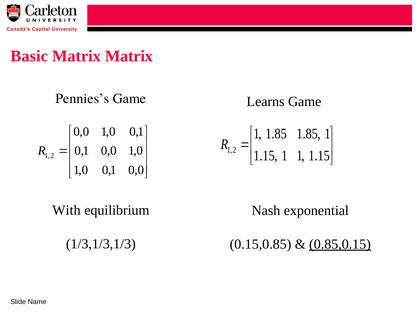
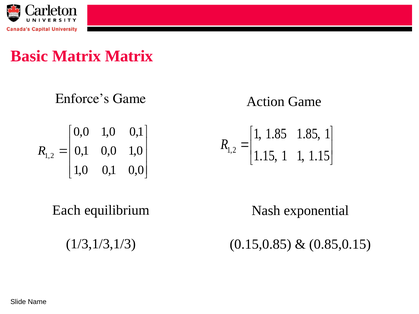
Pennies’s: Pennies’s -> Enforce’s
Learns: Learns -> Action
With: With -> Each
0.85,0.15 underline: present -> none
